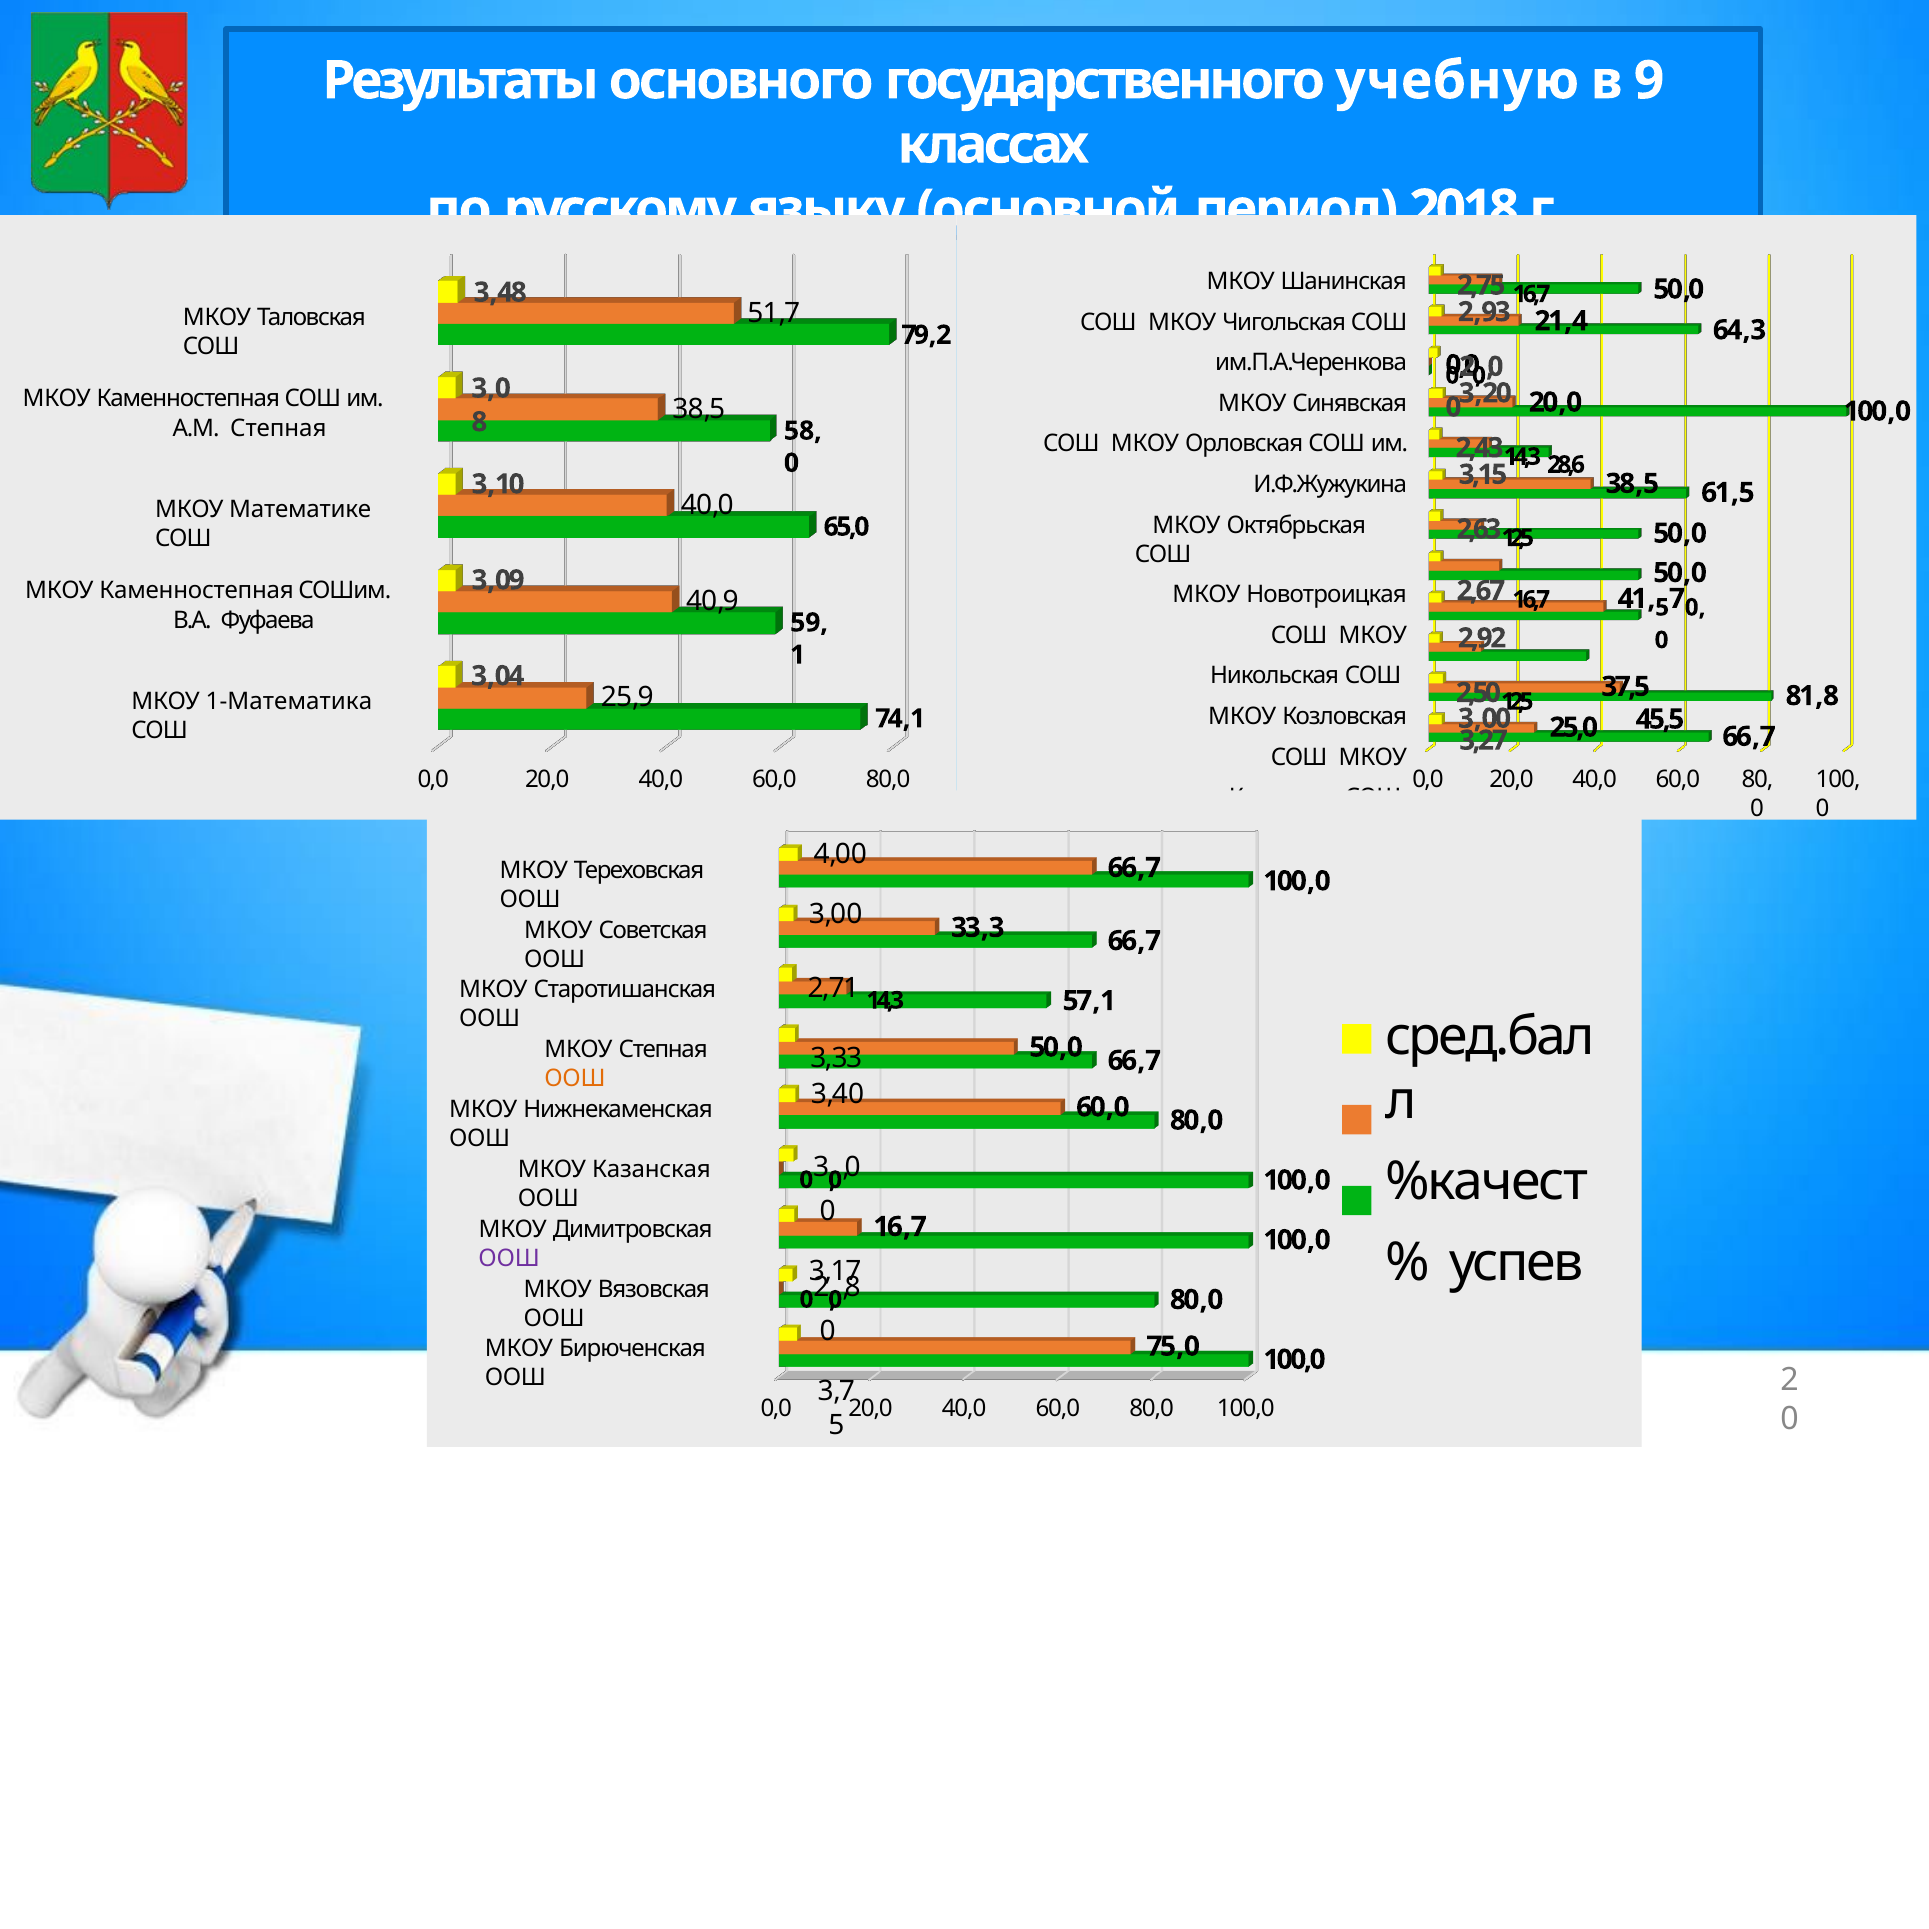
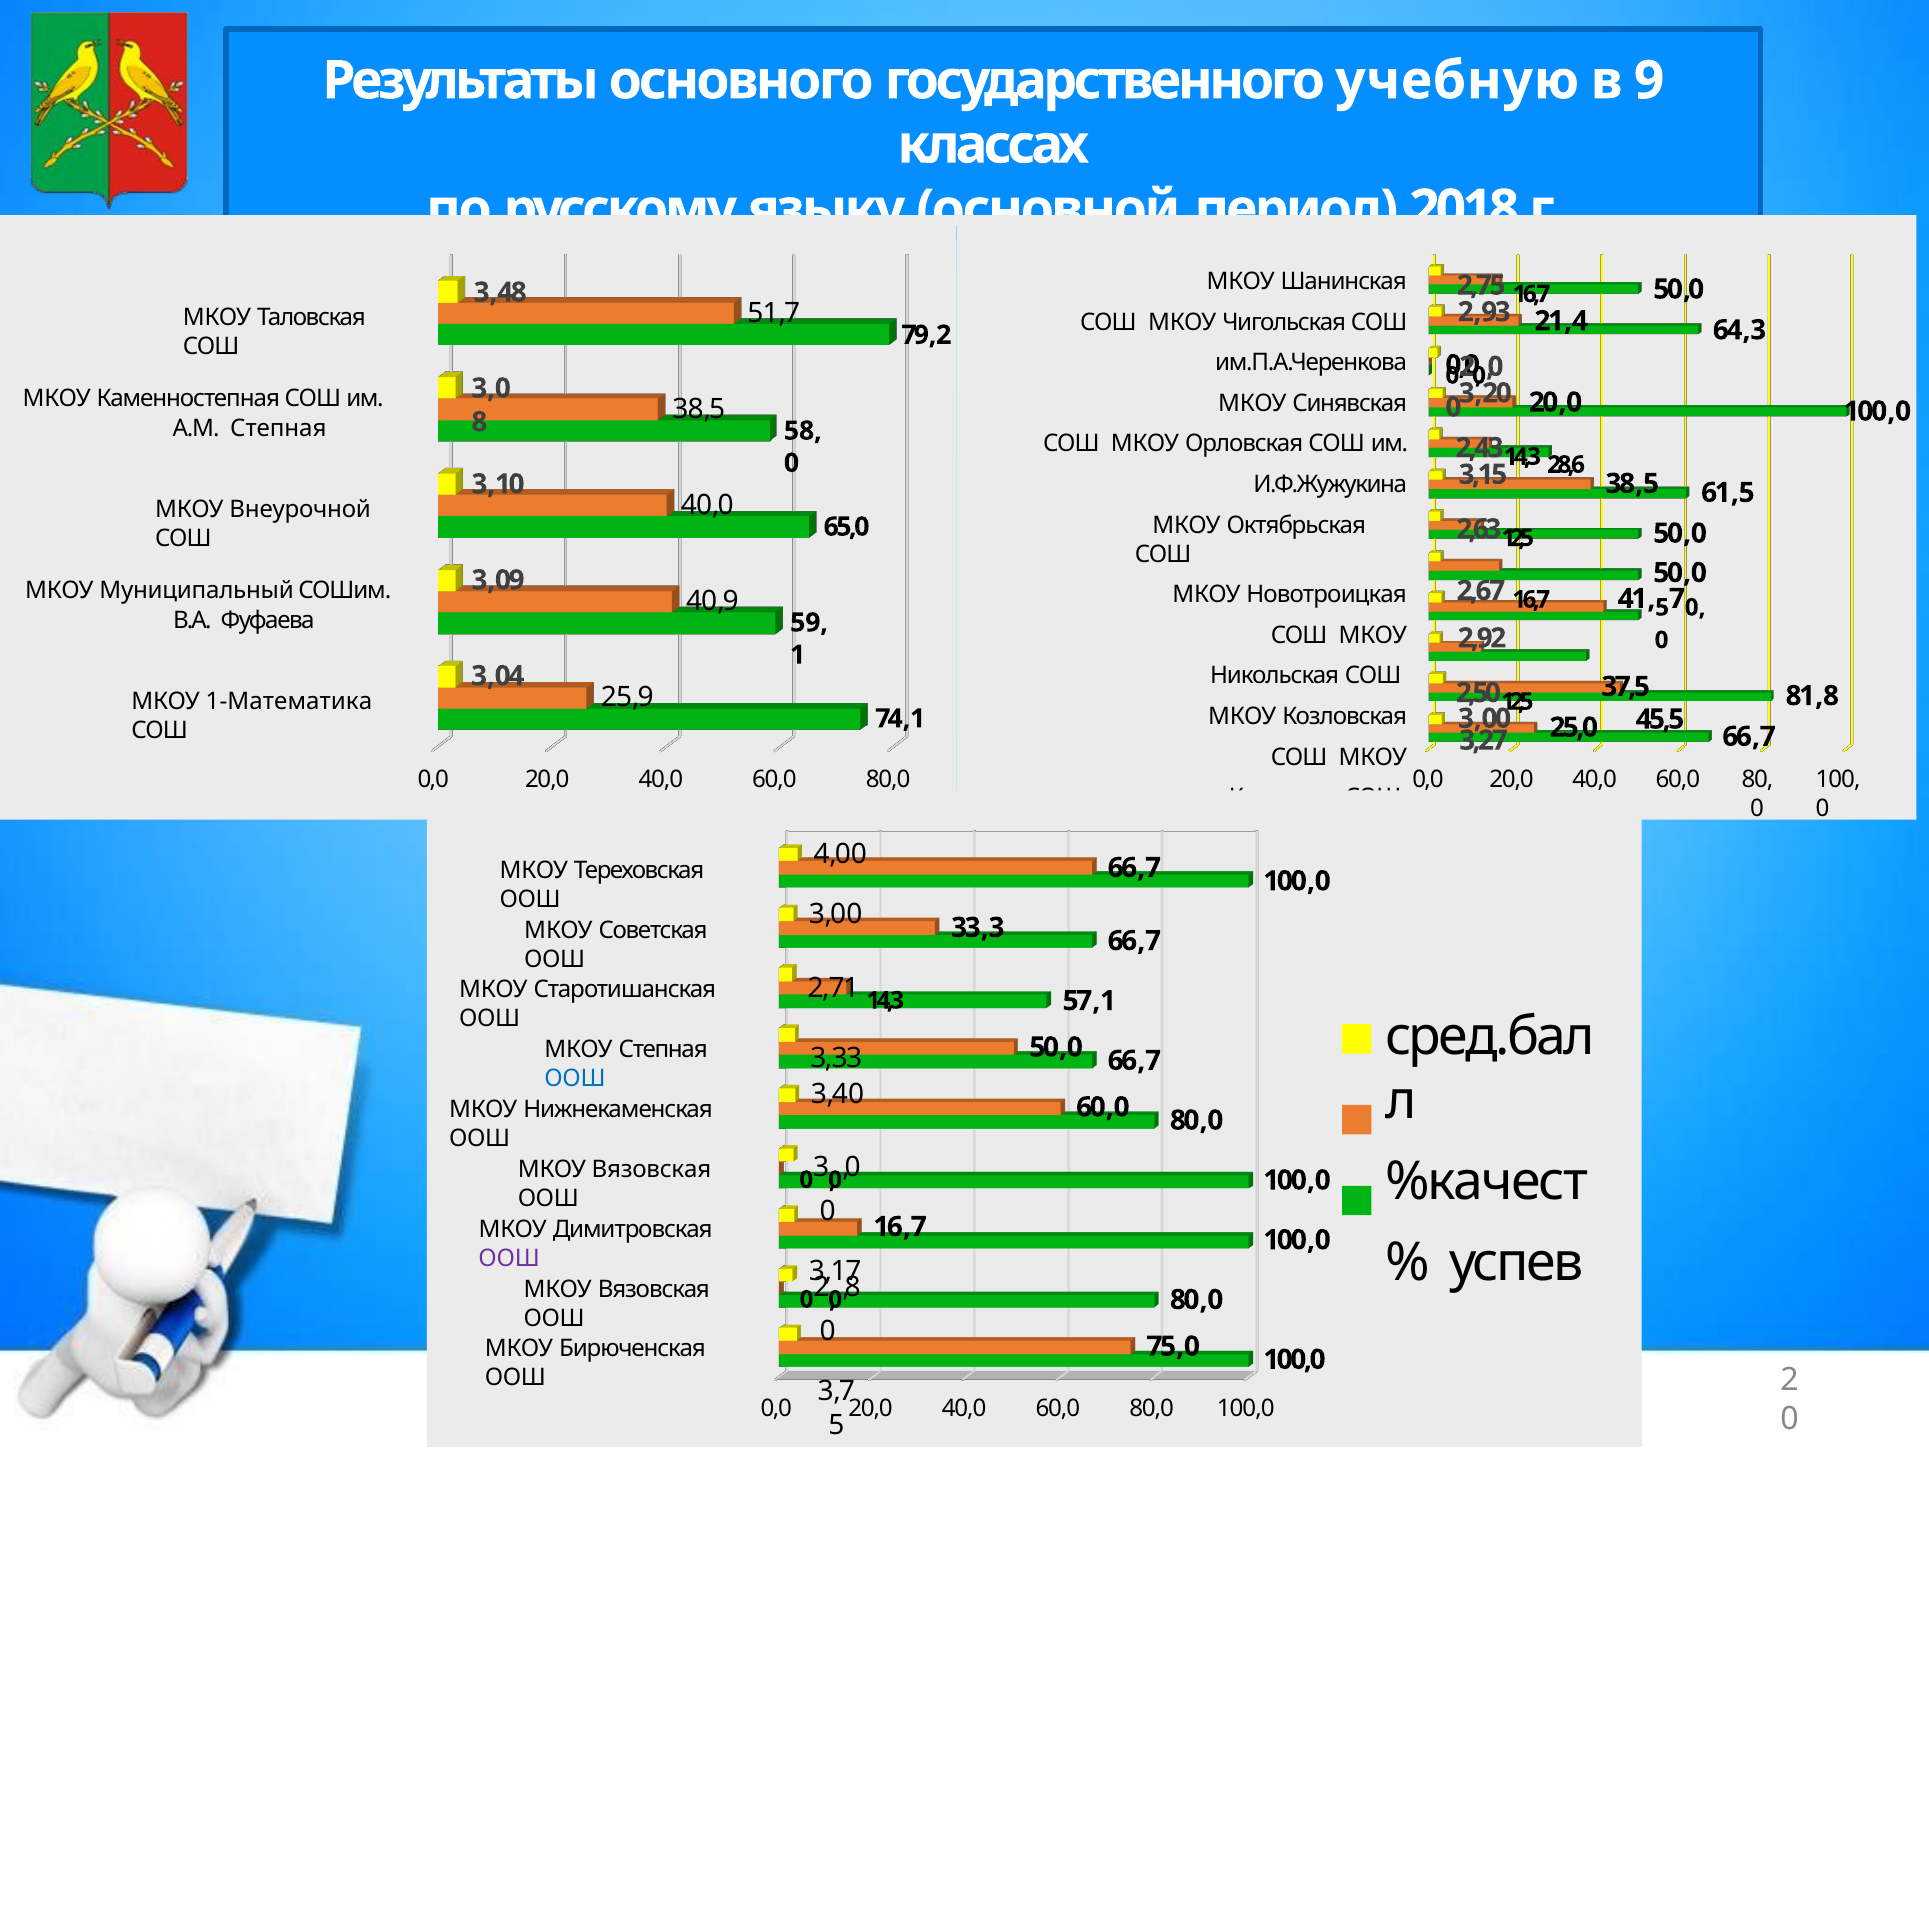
Математике: Математике -> Внеурочной
Каменностепная at (197, 591): Каменностепная -> Муниципальный
ООШ at (575, 1079) colour: orange -> blue
Казанская at (651, 1169): Казанская -> Вязовская
